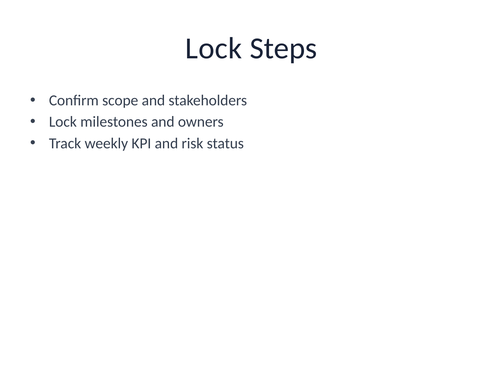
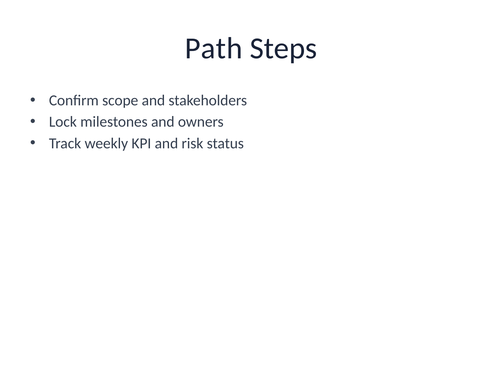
Lock at (214, 49): Lock -> Path
